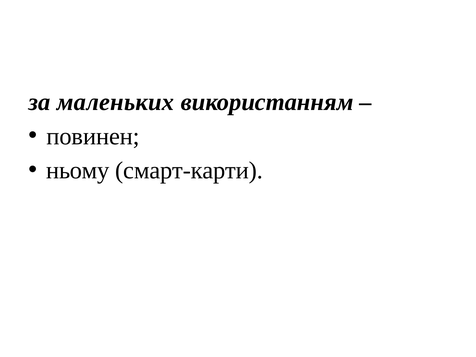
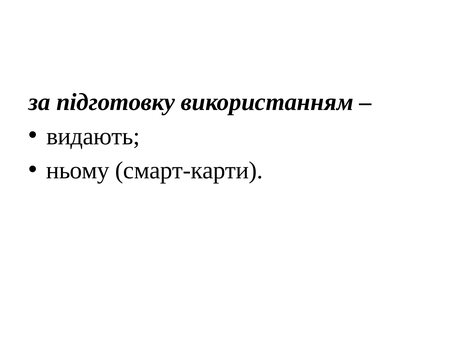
маленьких: маленьких -> підготовку
повинен: повинен -> видають
